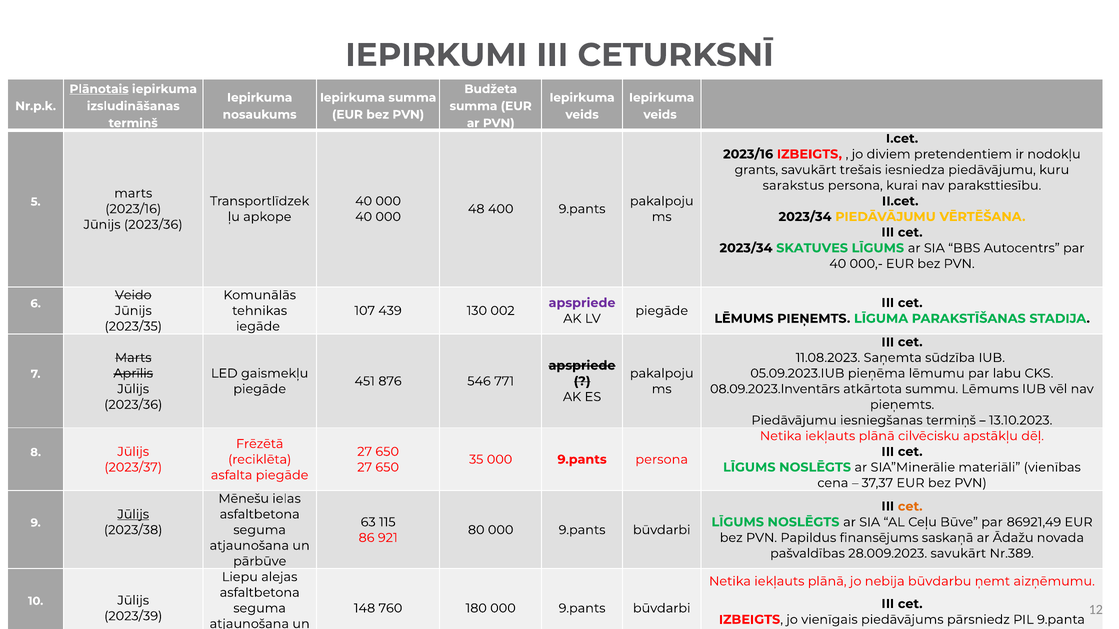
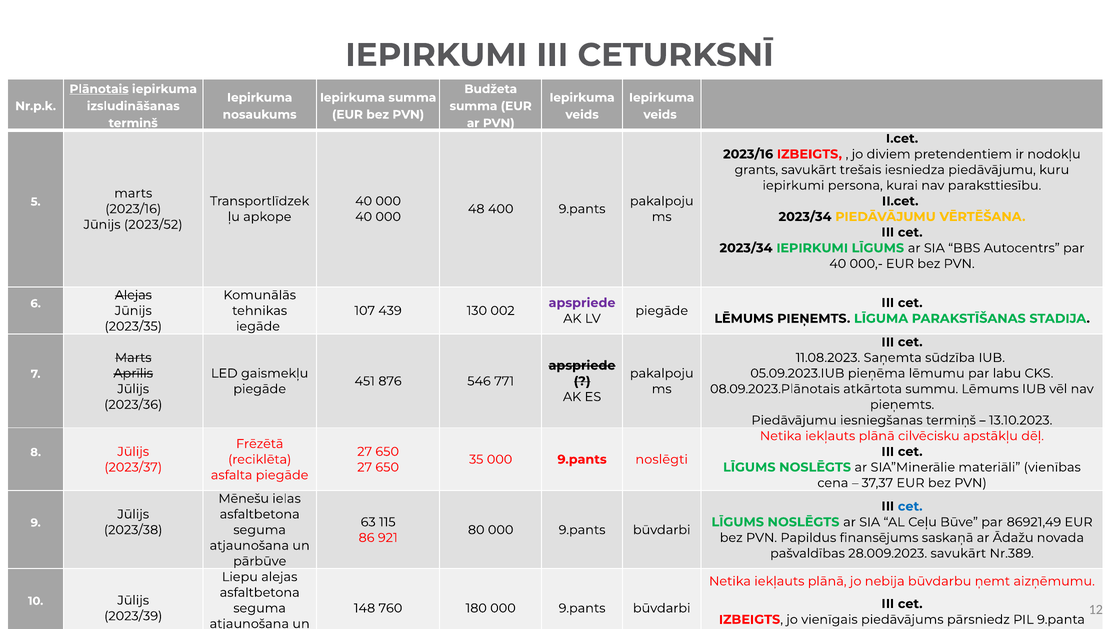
sarakstus at (793, 186): sarakstus -> iepirkumi
Jūnijs 2023/36: 2023/36 -> 2023/52
2023/34 SKATUVES: SKATUVES -> IEPIRKUMI
Veido at (133, 295): Veido -> Alejas
08.09.2023.Inventārs: 08.09.2023.Inventārs -> 08.09.2023.Plānotais
9.pants persona: persona -> noslēgti
cet at (910, 507) colour: orange -> blue
Jūlijs at (133, 515) underline: present -> none
